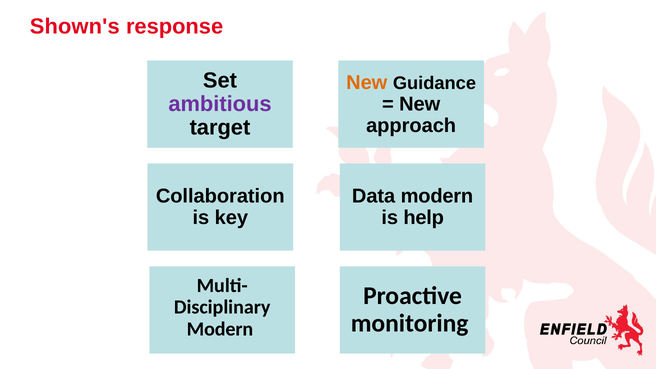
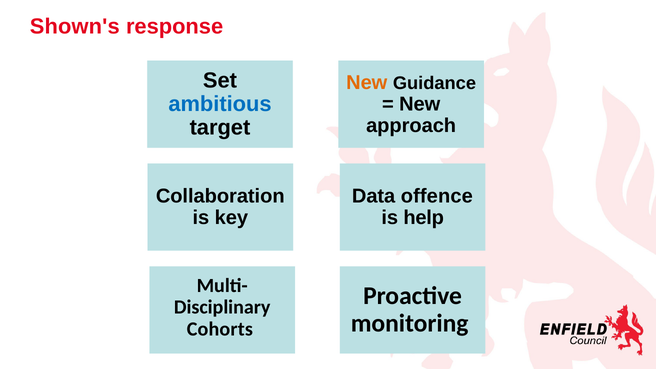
ambitious colour: purple -> blue
Data modern: modern -> offence
Modern at (220, 329): Modern -> Cohorts
